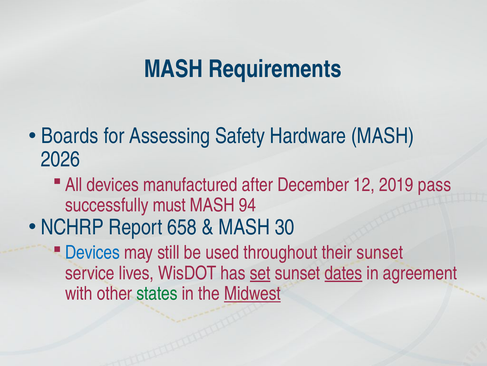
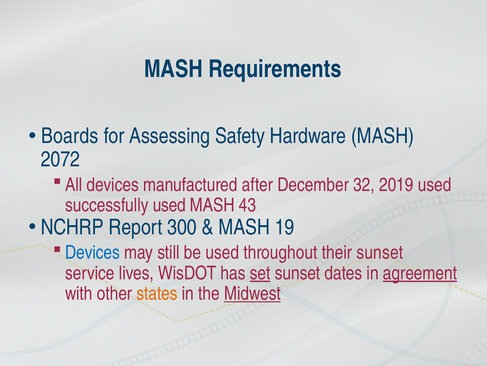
2026: 2026 -> 2072
12: 12 -> 32
2019 pass: pass -> used
successfully must: must -> used
94: 94 -> 43
658: 658 -> 300
30: 30 -> 19
dates underline: present -> none
agreement underline: none -> present
states colour: green -> orange
